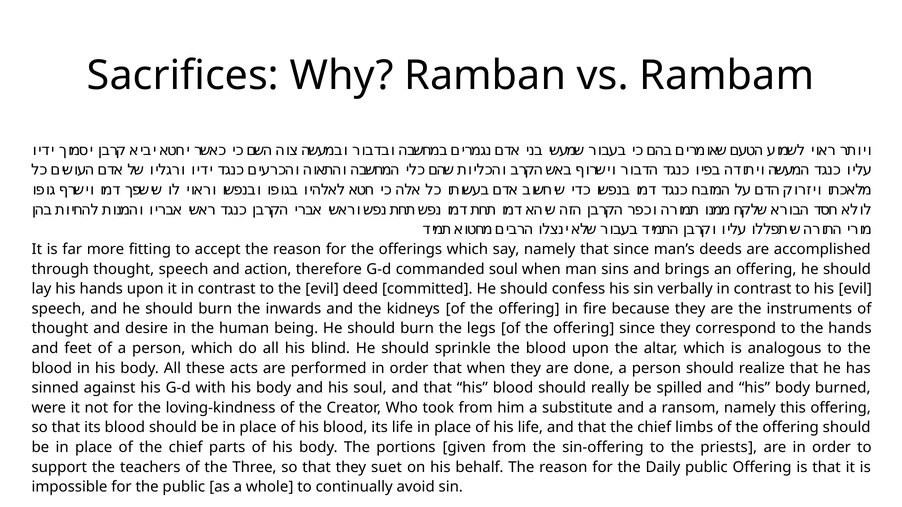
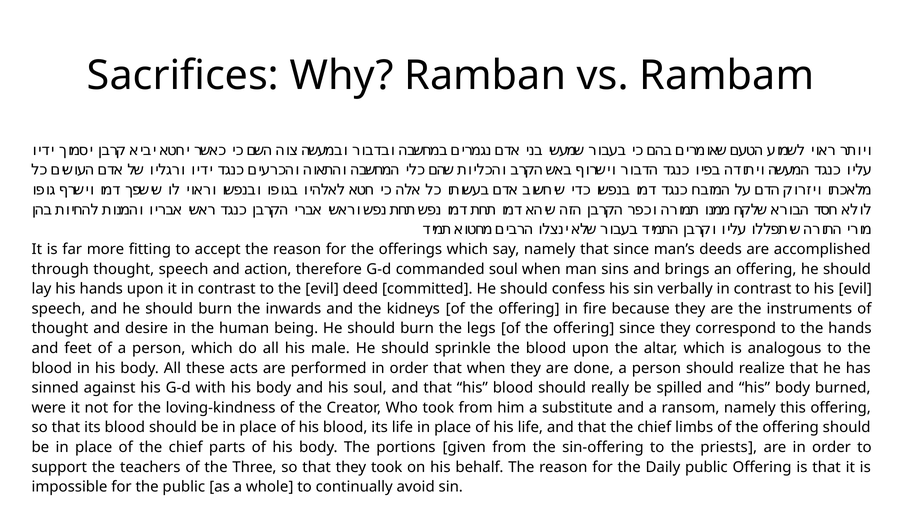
blind: blind -> male
they suet: suet -> took
